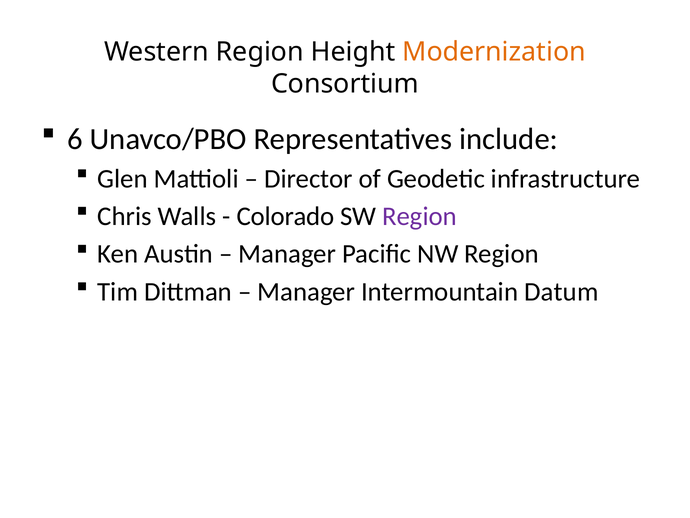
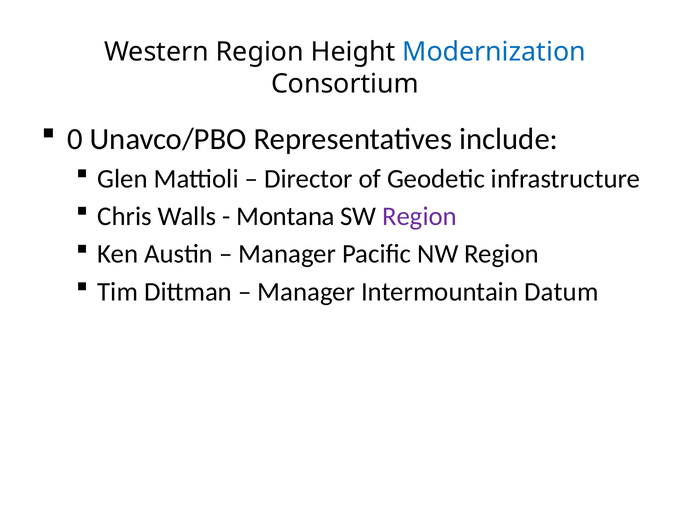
Modernization colour: orange -> blue
6: 6 -> 0
Colorado: Colorado -> Montana
